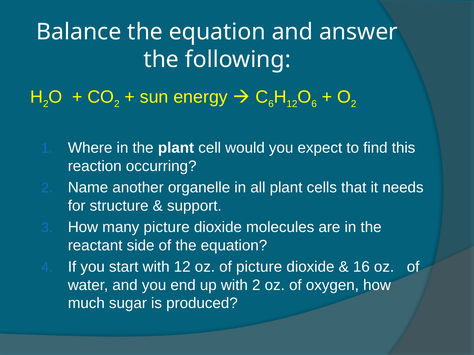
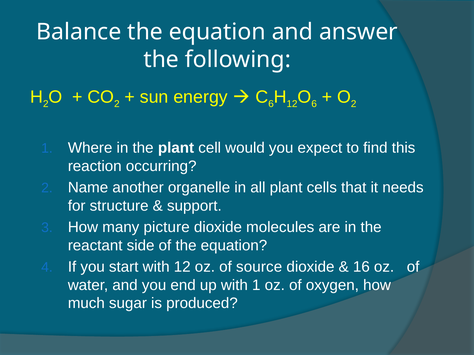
of picture: picture -> source
with 2: 2 -> 1
